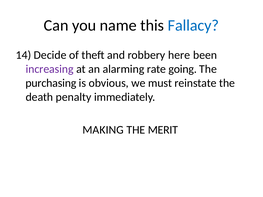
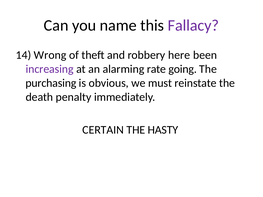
Fallacy colour: blue -> purple
Decide: Decide -> Wrong
MAKING: MAKING -> CERTAIN
MERIT: MERIT -> HASTY
